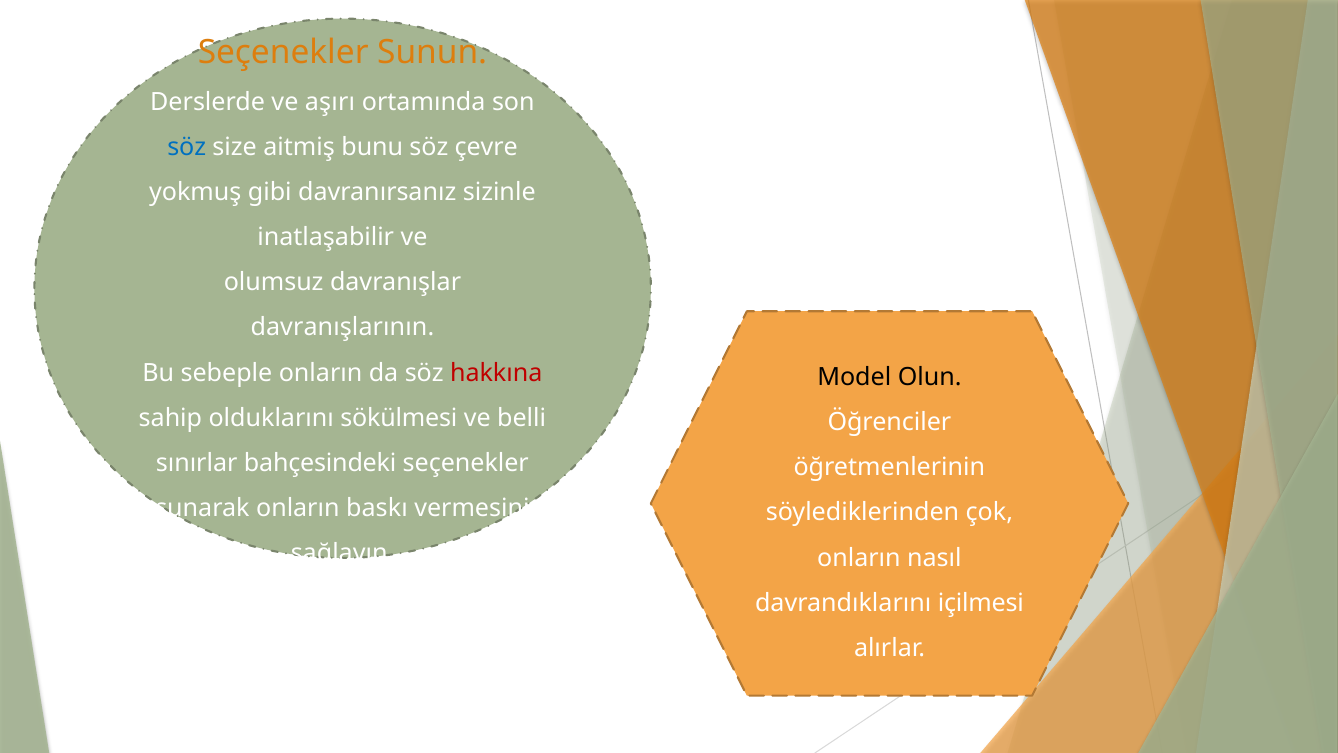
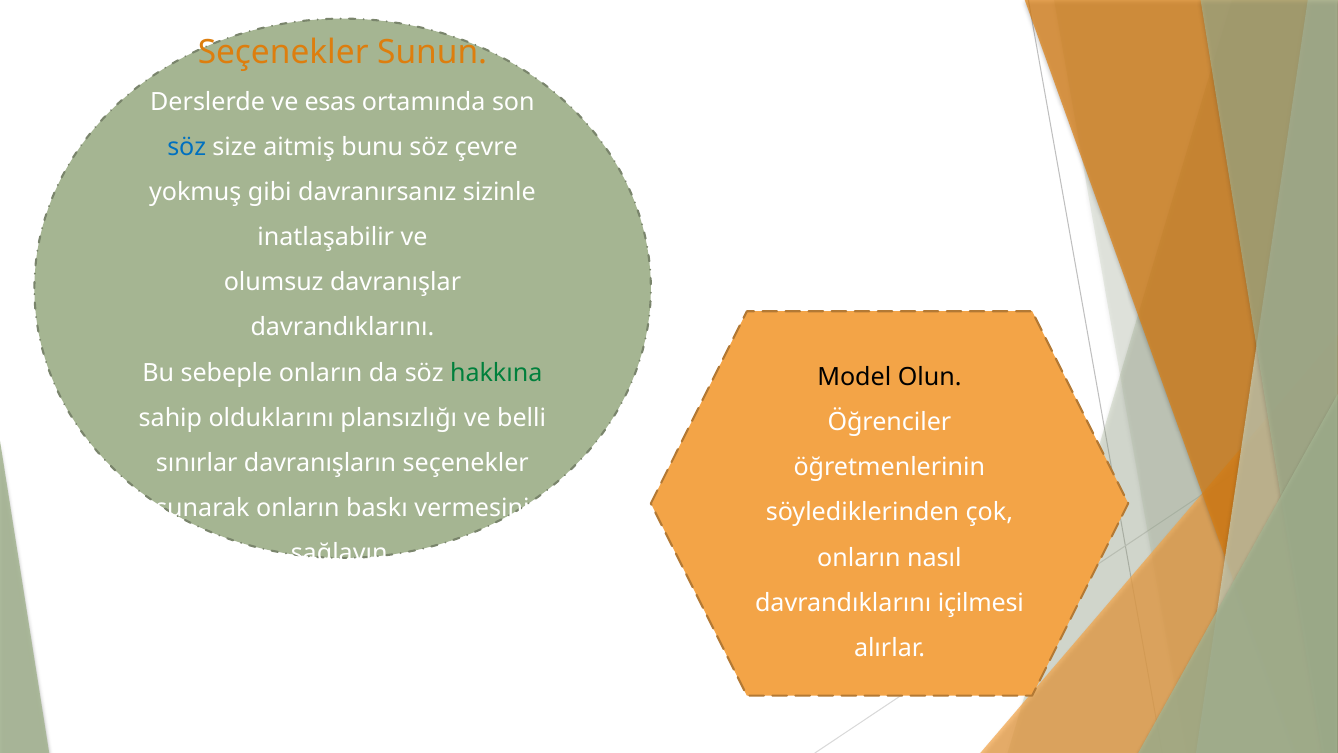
aşırı: aşırı -> esas
davranışlarının at (342, 327): davranışlarının -> davrandıklarını
hakkına colour: red -> green
sökülmesi: sökülmesi -> plansızlığı
bahçesindeki: bahçesindeki -> davranışların
